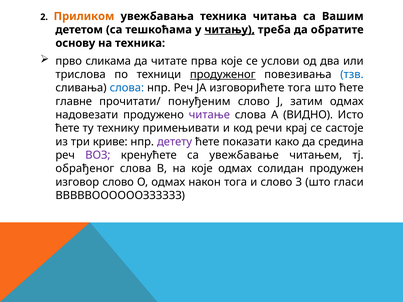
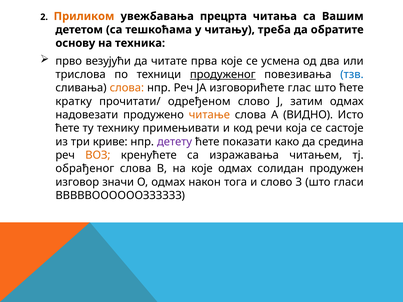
увежбавања техника: техника -> прецрта
читању underline: present -> none
сликама: сликама -> везујући
услови: услови -> усмена
слова at (127, 88) colour: blue -> orange
изговорићете тога: тога -> глас
главне: главне -> кратку
понуђеним: понуђеним -> одређеном
читање colour: purple -> orange
крај: крај -> која
ВОЗ colour: purple -> orange
увежбавање: увежбавање -> изражавања
изговор слово: слово -> значи
